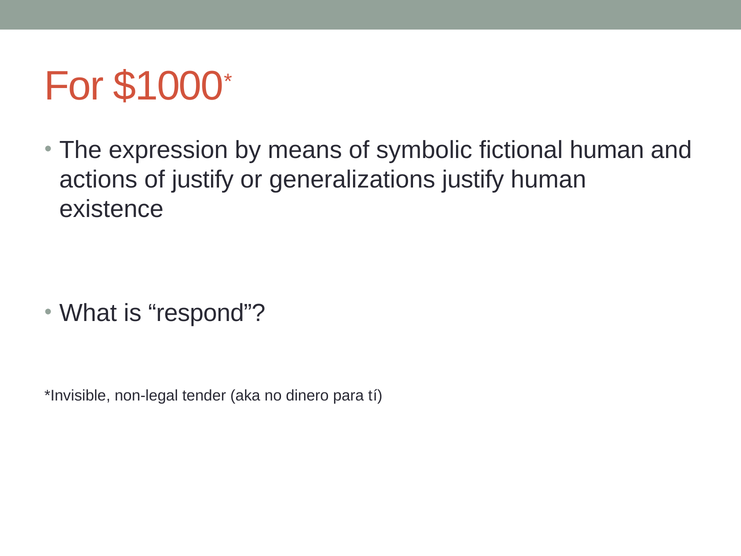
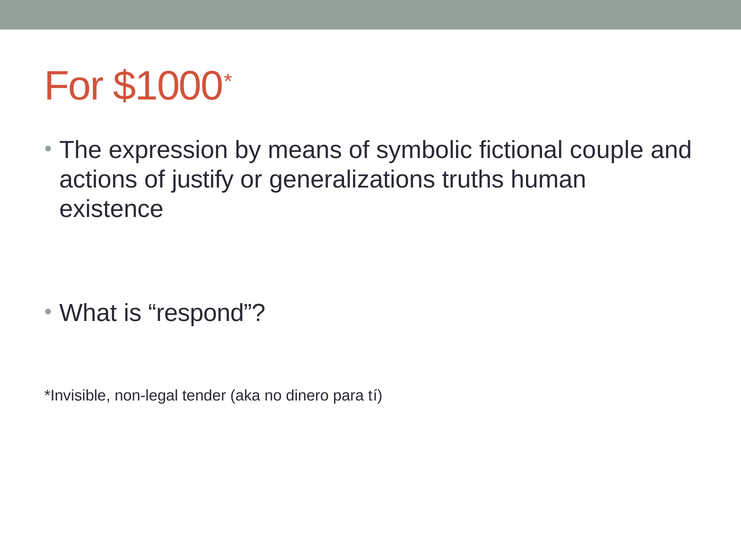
fictional human: human -> couple
generalizations justify: justify -> truths
